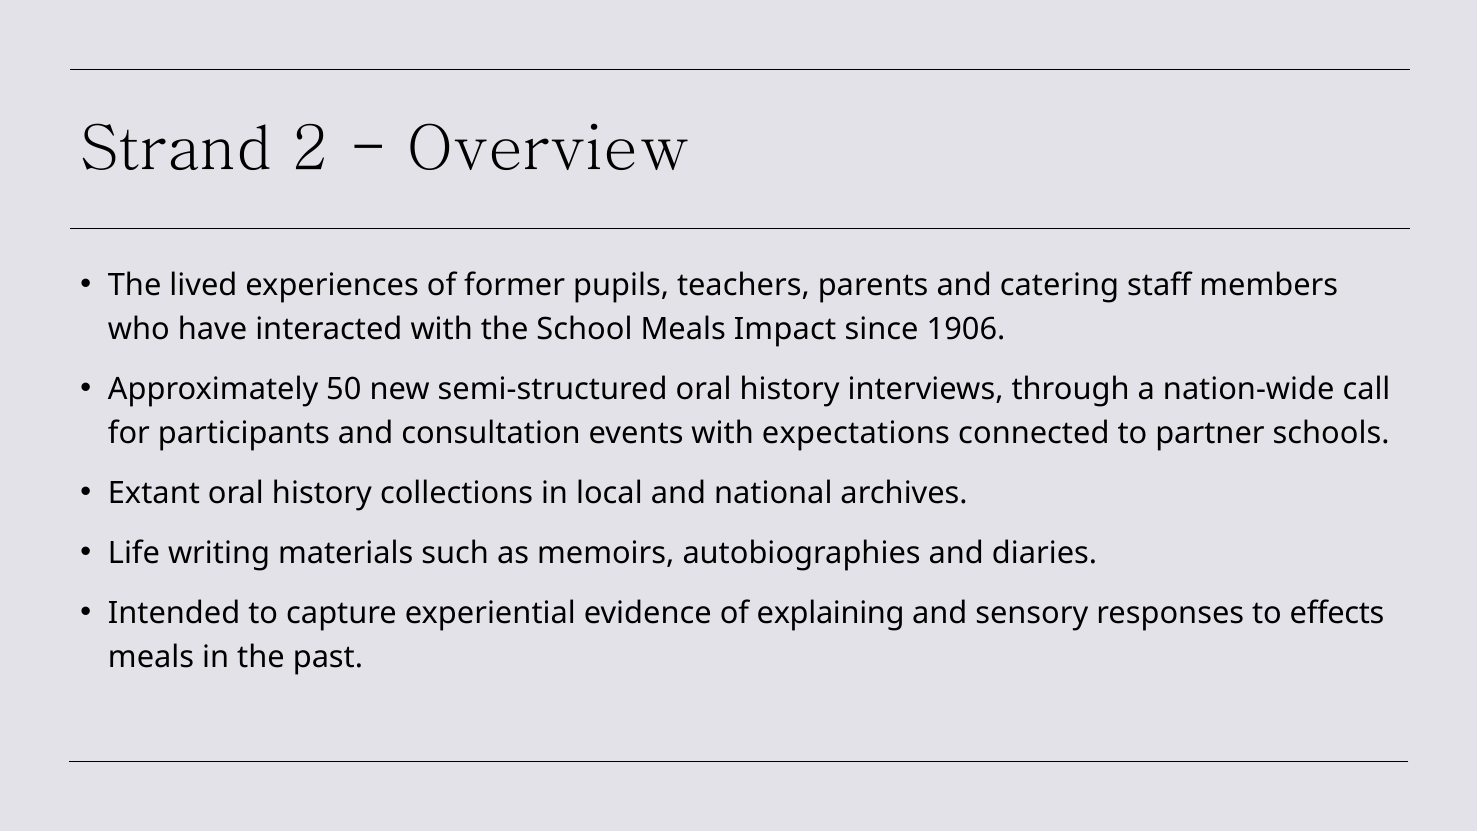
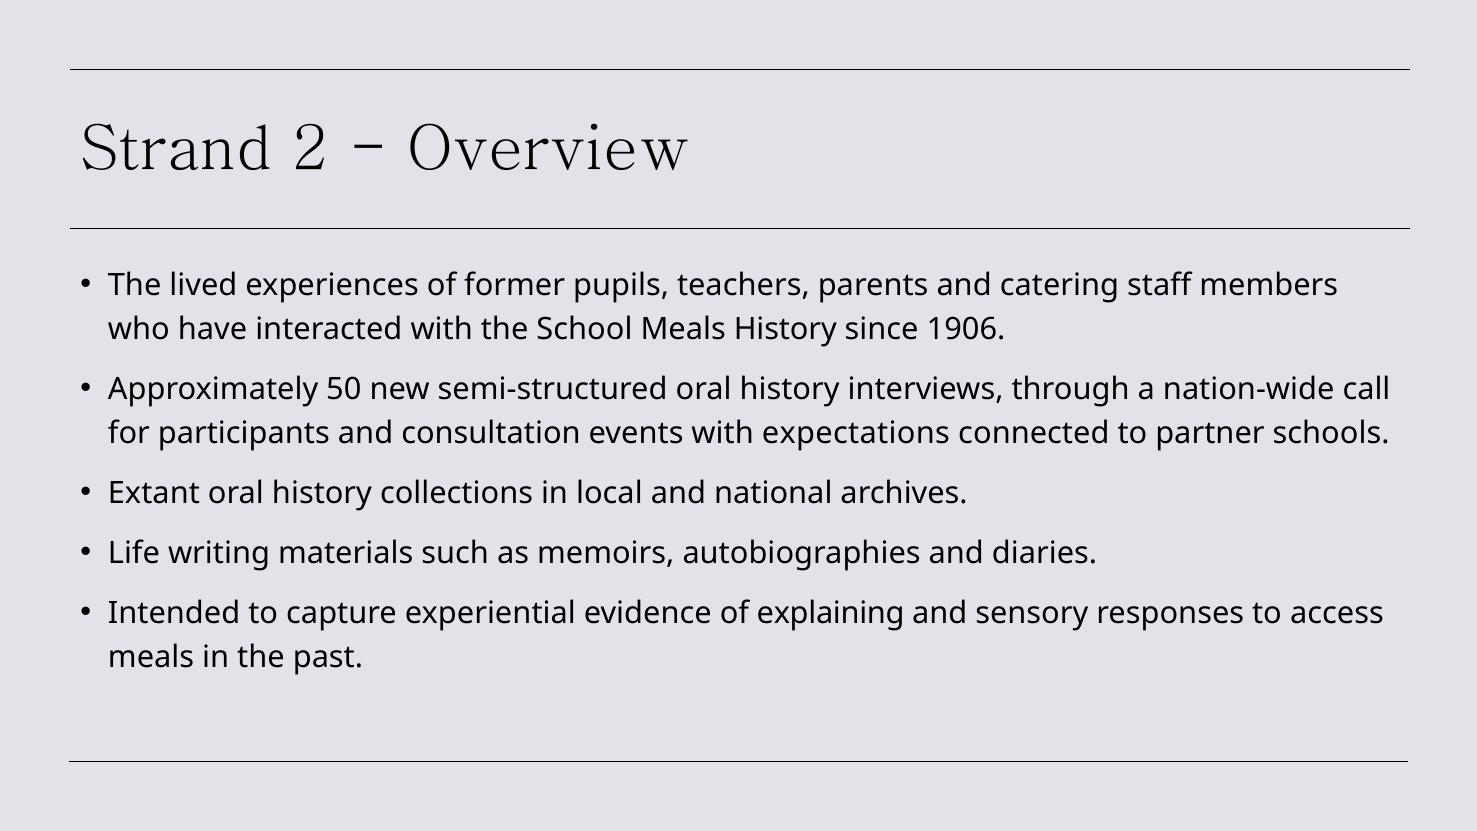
Meals Impact: Impact -> History
effects: effects -> access
